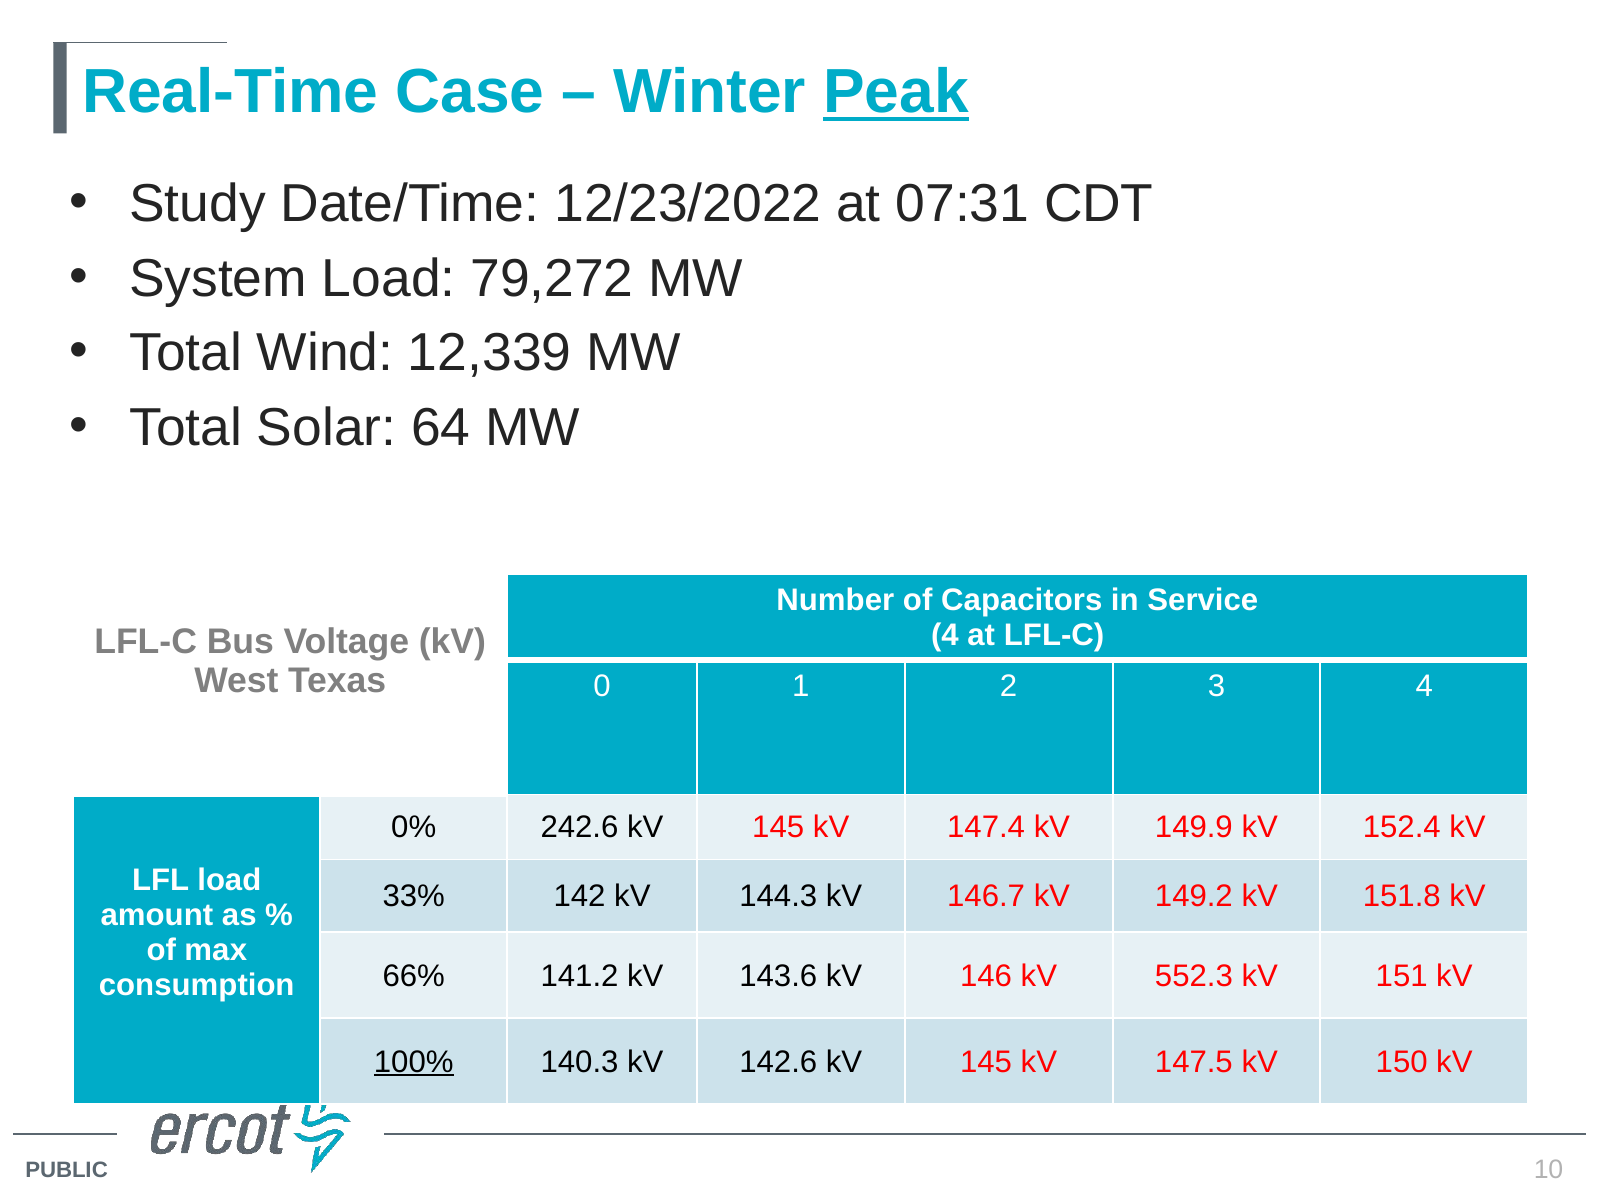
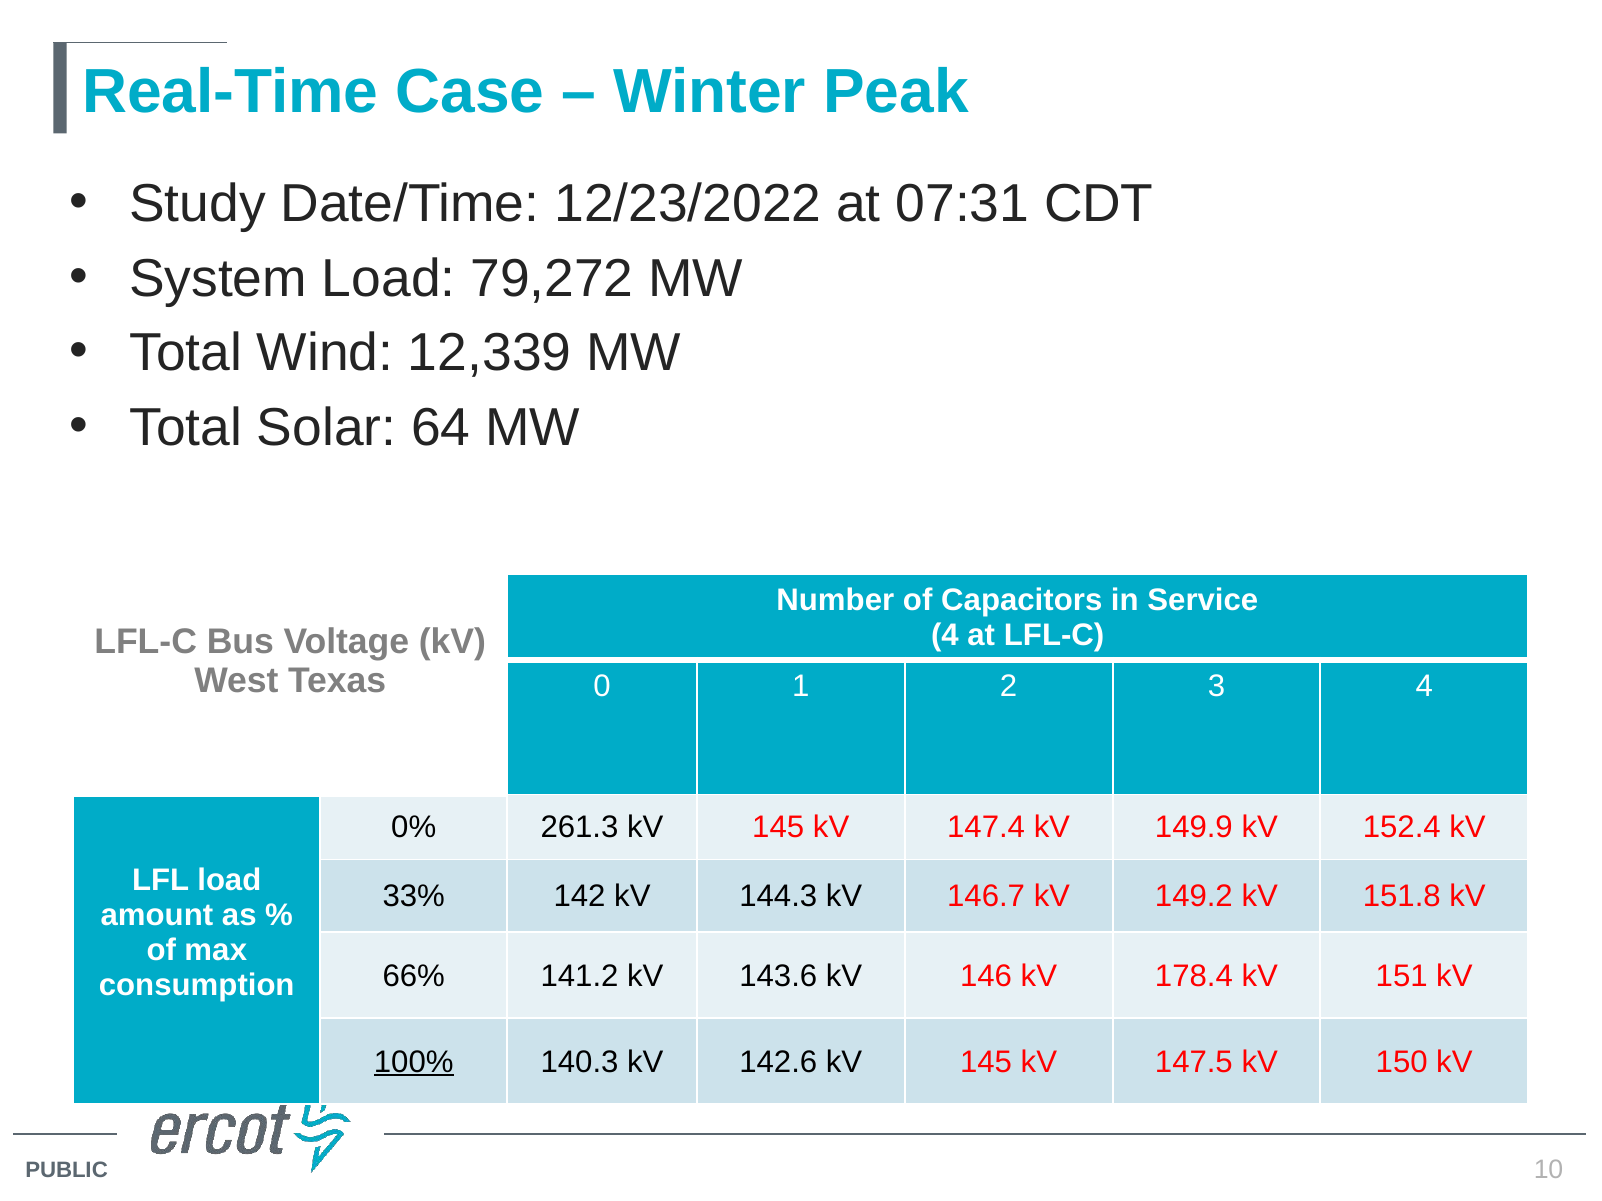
Peak underline: present -> none
242.6: 242.6 -> 261.3
552.3: 552.3 -> 178.4
